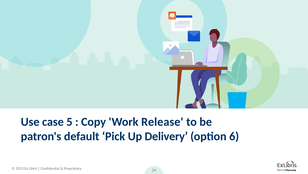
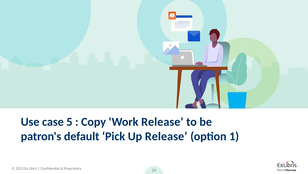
Up Delivery: Delivery -> Release
6: 6 -> 1
